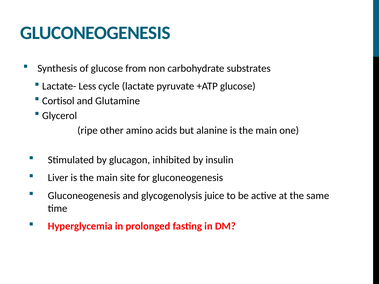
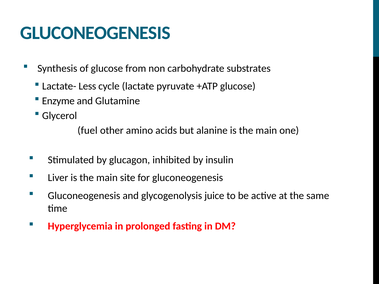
Cortisol: Cortisol -> Enzyme
ripe: ripe -> fuel
